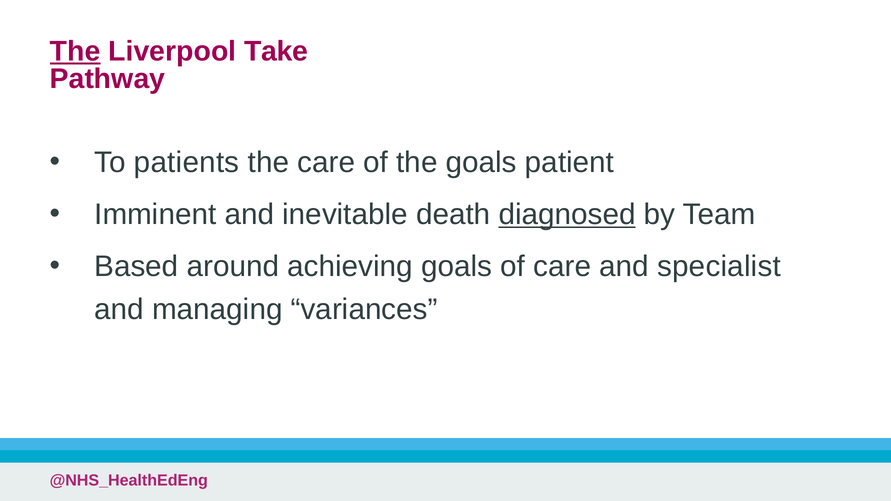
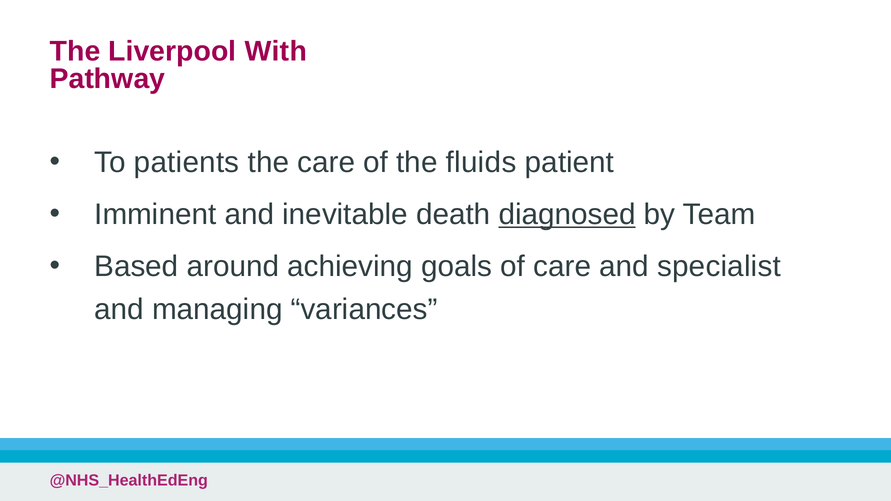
The at (75, 51) underline: present -> none
Take: Take -> With
the goals: goals -> fluids
